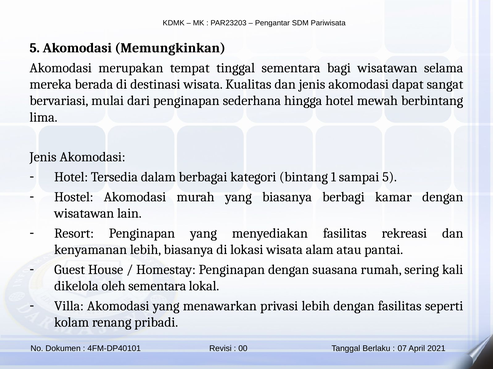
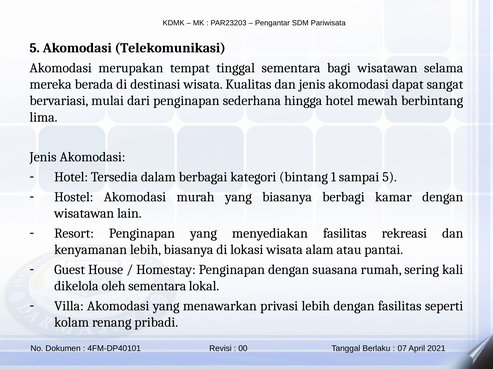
Memungkinkan: Memungkinkan -> Telekomunikasi
